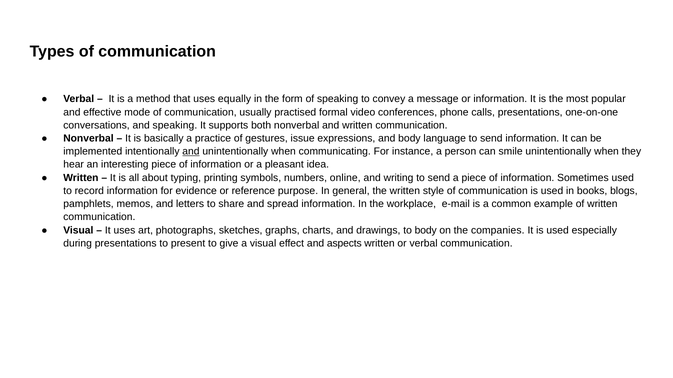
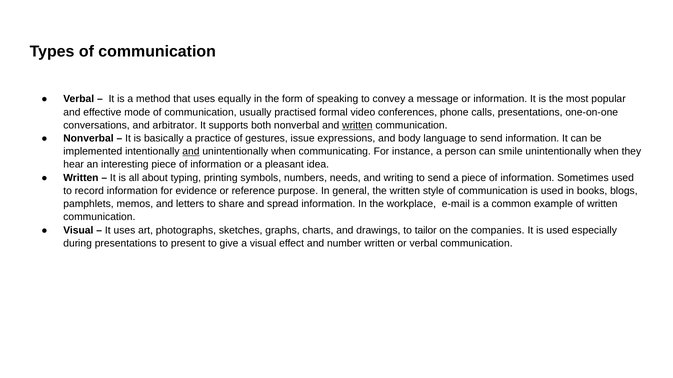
and speaking: speaking -> arbitrator
written at (357, 125) underline: none -> present
online: online -> needs
to body: body -> tailor
aspects: aspects -> number
